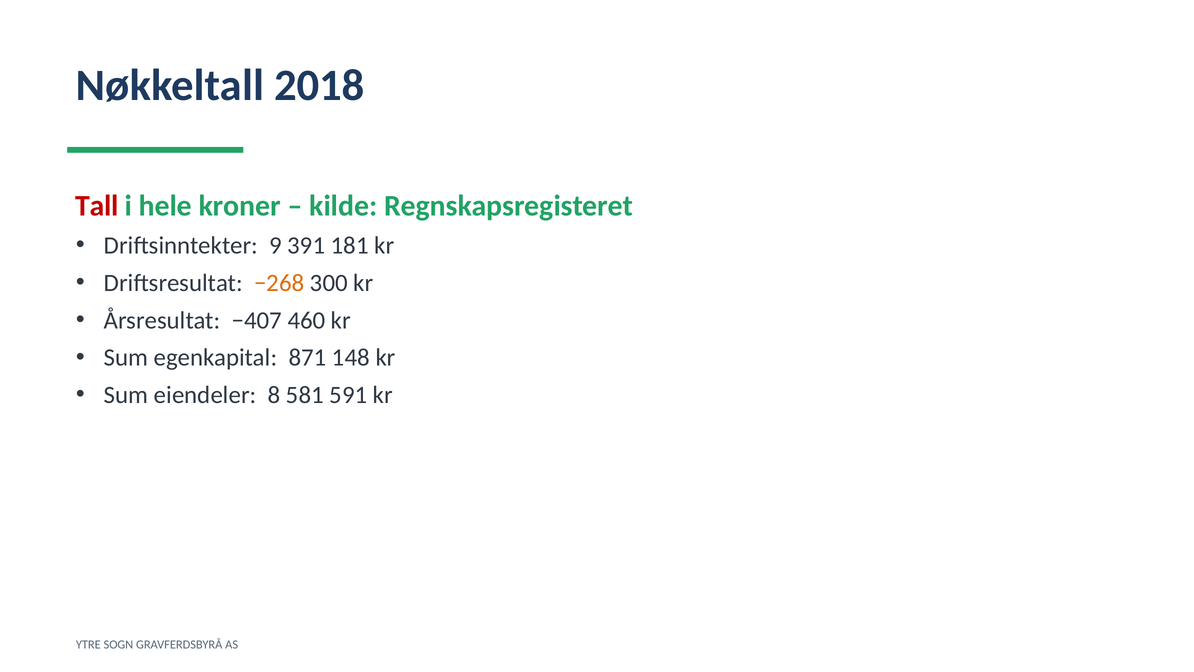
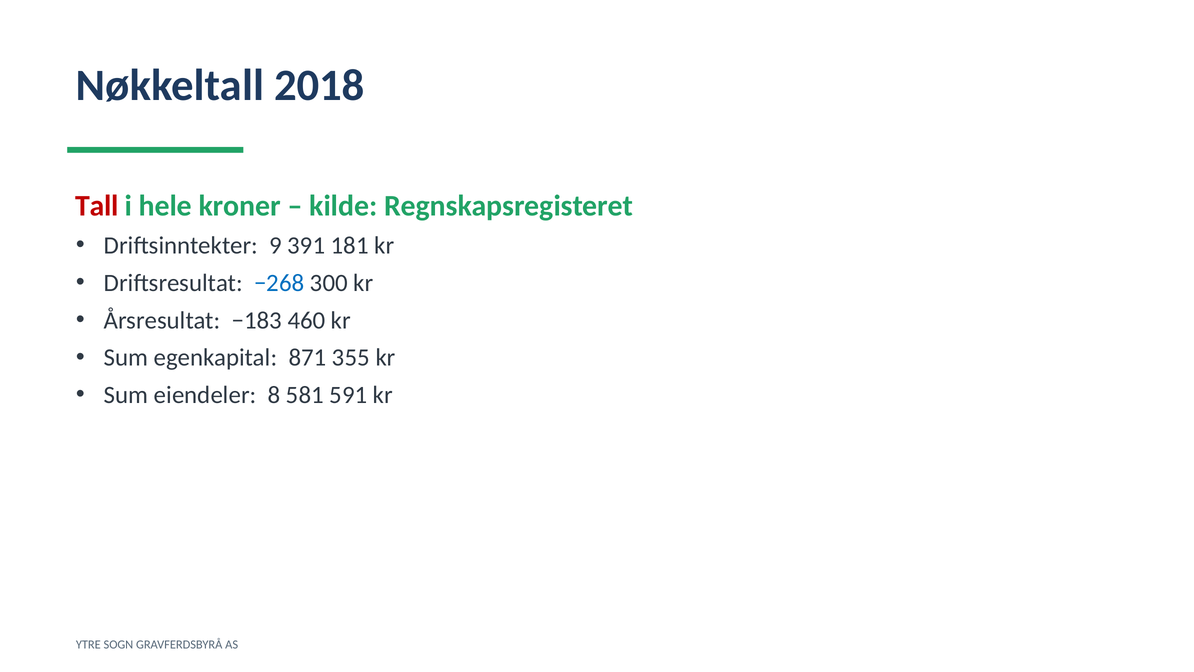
−268 colour: orange -> blue
−407: −407 -> −183
148: 148 -> 355
